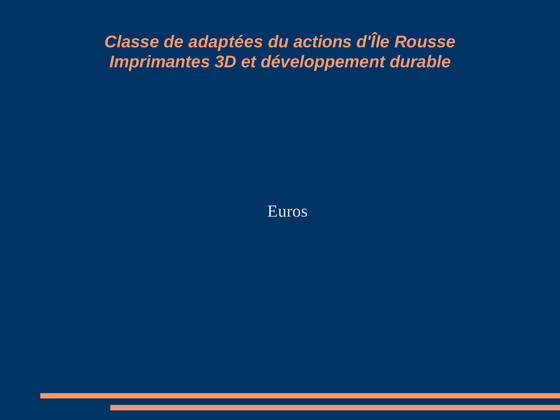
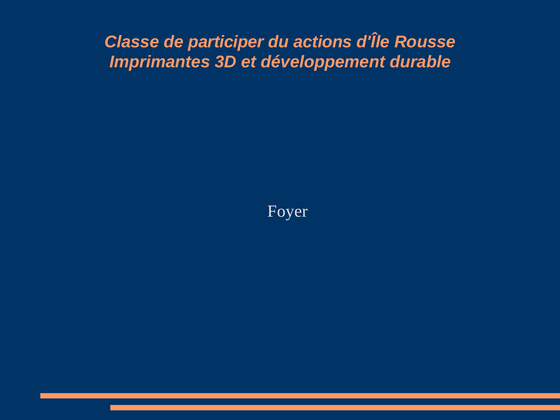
adaptées: adaptées -> participer
Euros: Euros -> Foyer
